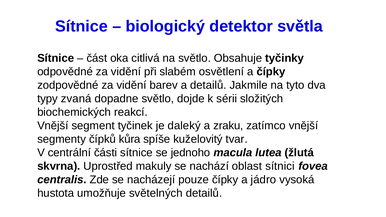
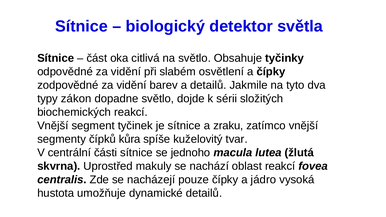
zvaná: zvaná -> zákon
je daleký: daleký -> sítnice
oblast sítnici: sítnici -> reakcí
světelných: světelných -> dynamické
